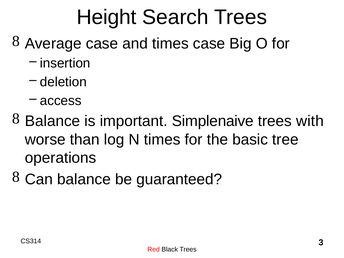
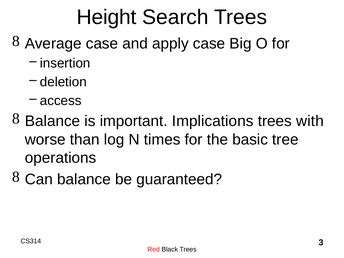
and times: times -> apply
Simplenaive: Simplenaive -> Implications
